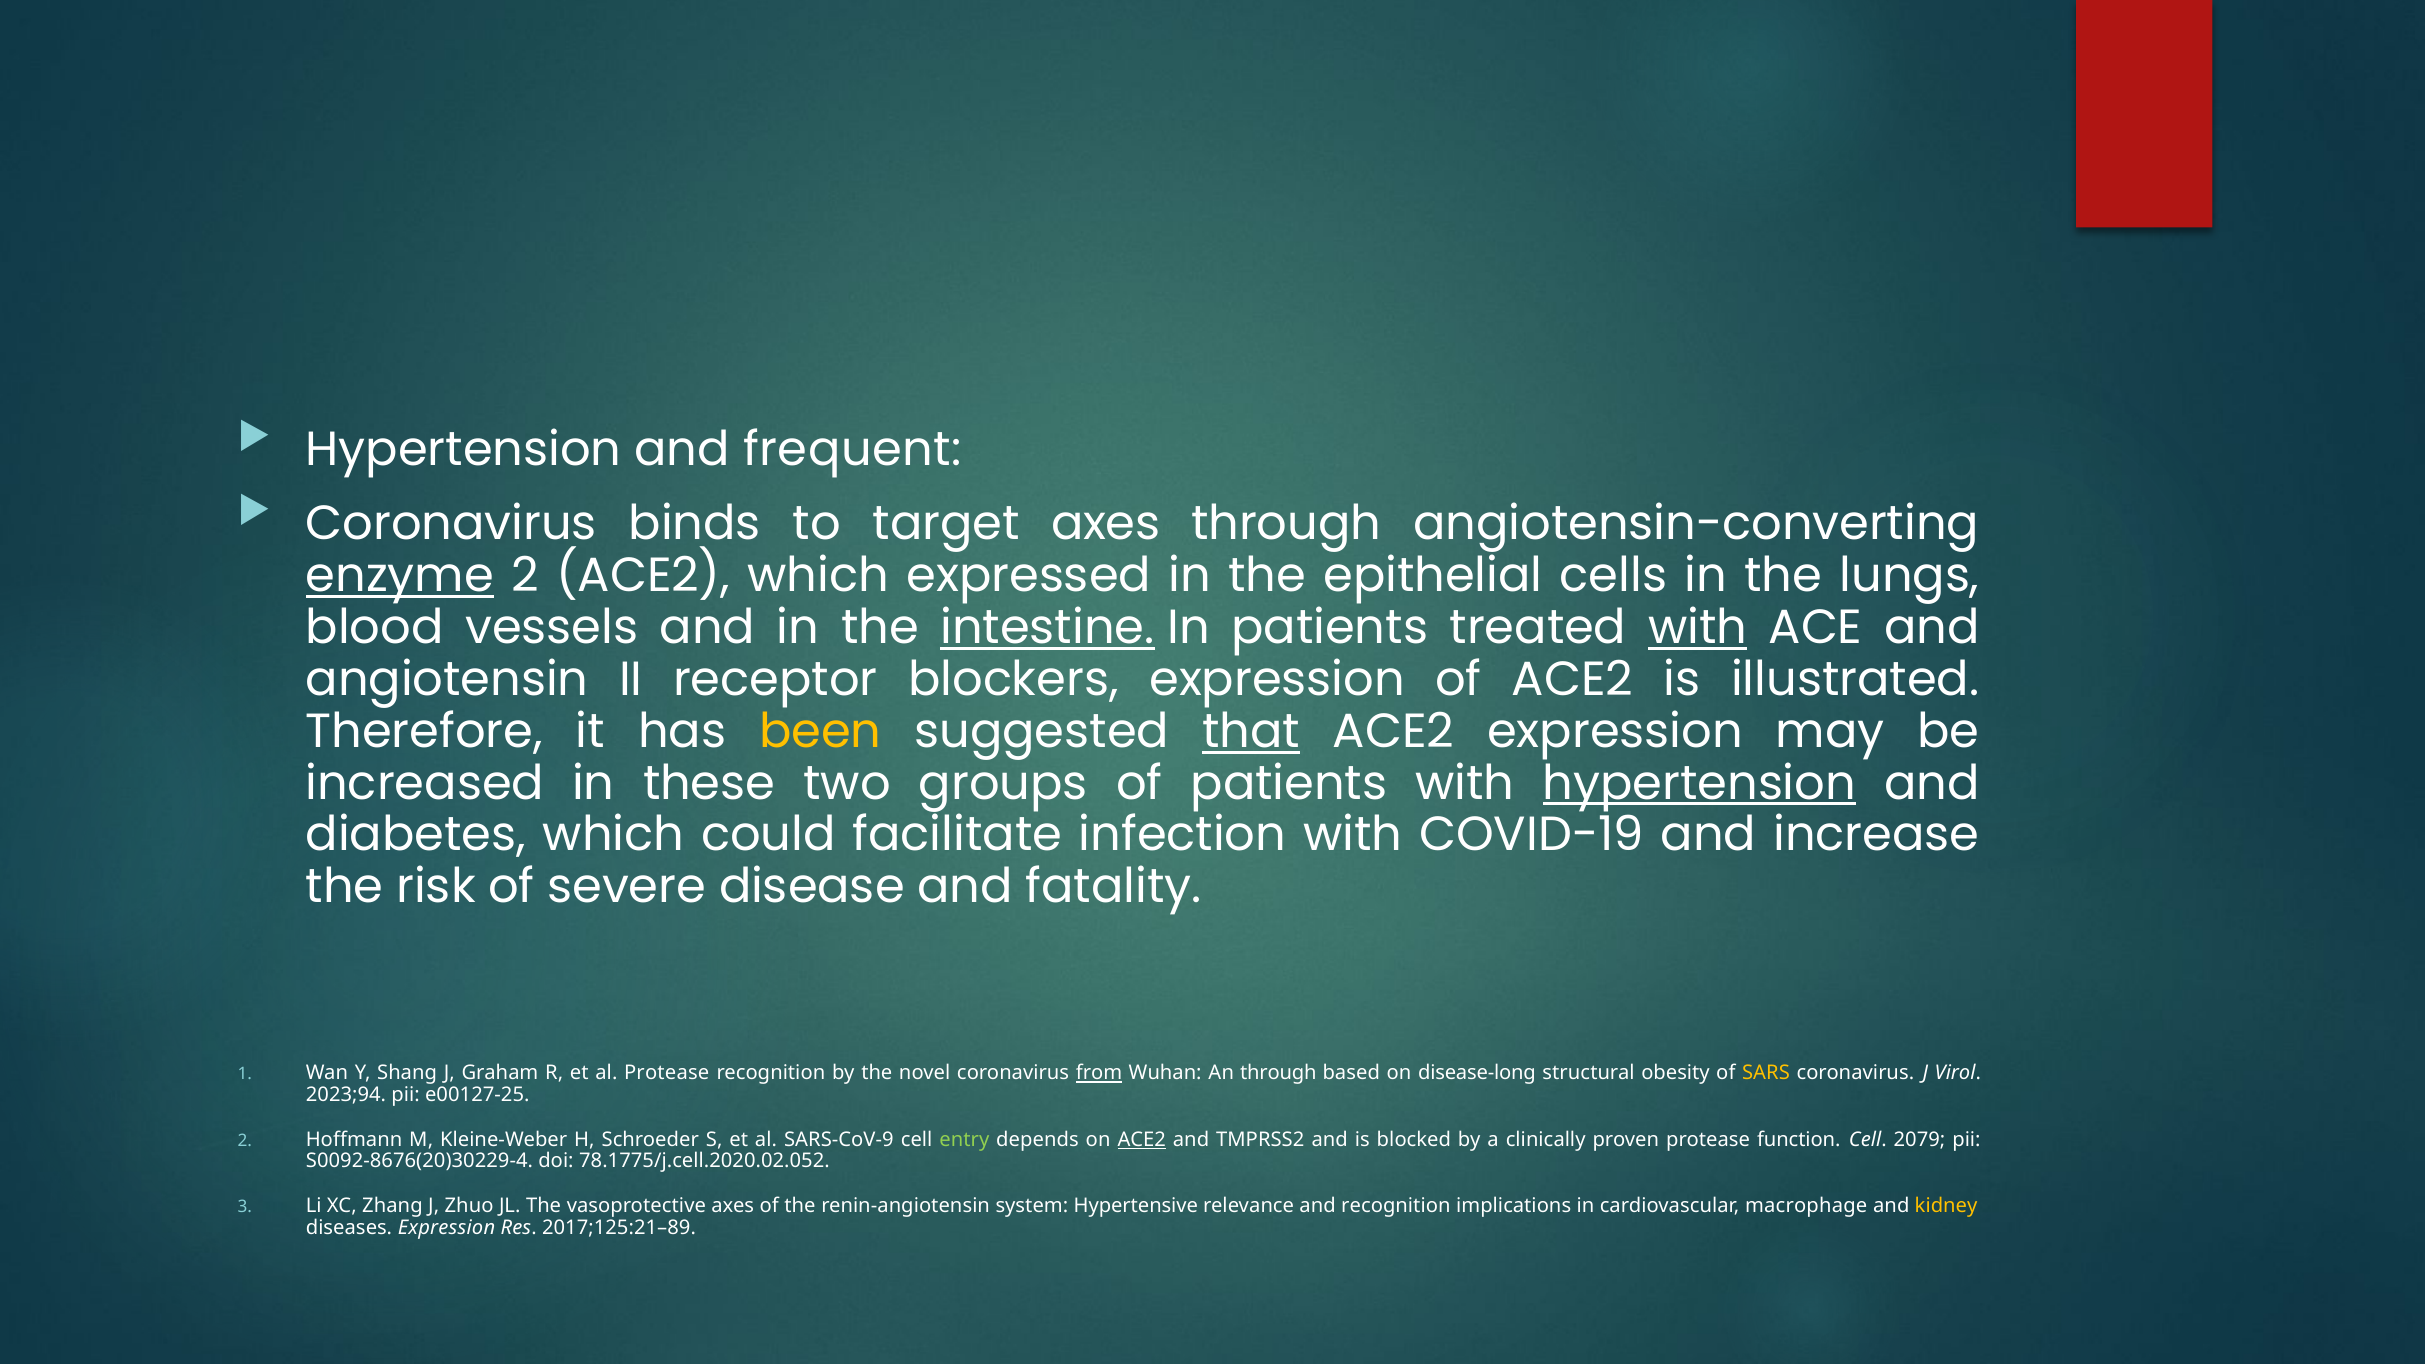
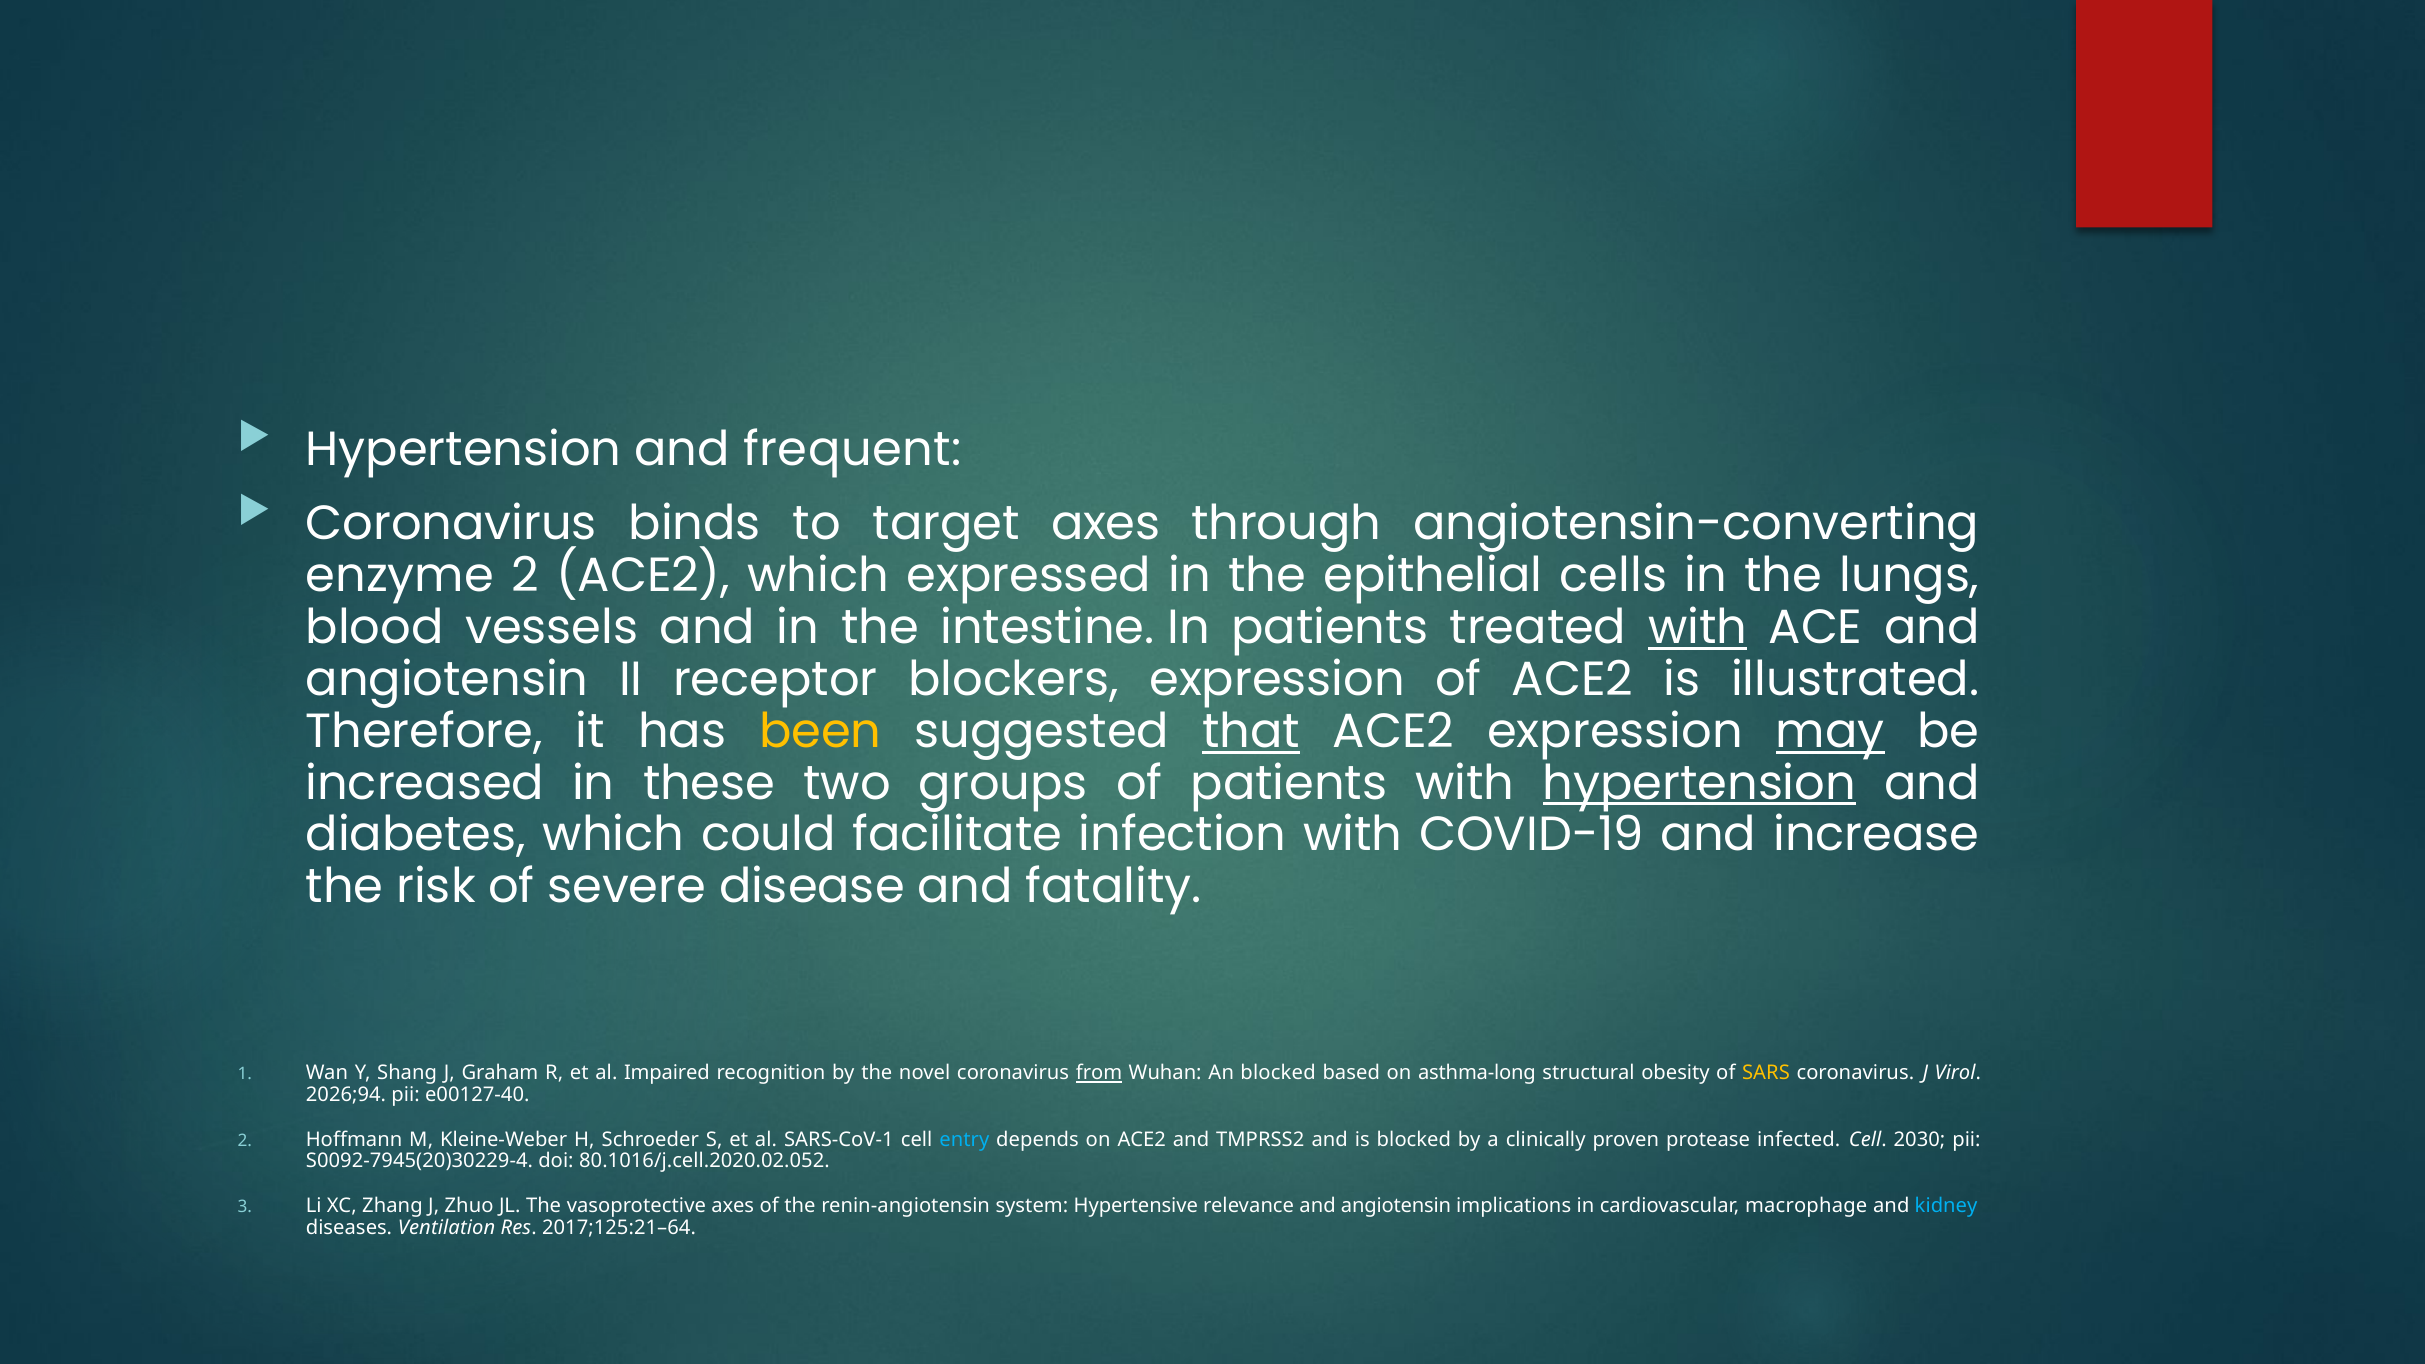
enzyme underline: present -> none
intestine underline: present -> none
may underline: none -> present
al Protease: Protease -> Impaired
An through: through -> blocked
disease-long: disease-long -> asthma-long
2023;94: 2023;94 -> 2026;94
e00127-25: e00127-25 -> e00127-40
SARS-CoV-9: SARS-CoV-9 -> SARS-CoV-1
entry colour: light green -> light blue
ACE2 at (1142, 1139) underline: present -> none
function: function -> infected
2079: 2079 -> 2030
S0092-8676(20)30229-4: S0092-8676(20)30229-4 -> S0092-7945(20)30229-4
78.1775/j.cell.2020.02.052: 78.1775/j.cell.2020.02.052 -> 80.1016/j.cell.2020.02.052
relevance and recognition: recognition -> angiotensin
kidney colour: yellow -> light blue
diseases Expression: Expression -> Ventilation
2017;125:21–89: 2017;125:21–89 -> 2017;125:21–64
